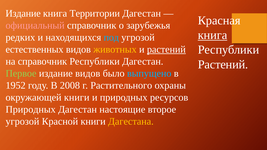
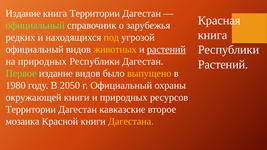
официальный at (35, 25) colour: pink -> light green
книга at (213, 35) underline: present -> none
под colour: light blue -> yellow
естественных at (35, 49): естественных -> официальный
на справочник: справочник -> природных
выпущено colour: light blue -> yellow
1952: 1952 -> 1980
2008: 2008 -> 2050
г Растительного: Растительного -> Официальный
Природных at (31, 110): Природных -> Территории
настоящие: настоящие -> кавказские
угрозой at (22, 122): угрозой -> мозаика
